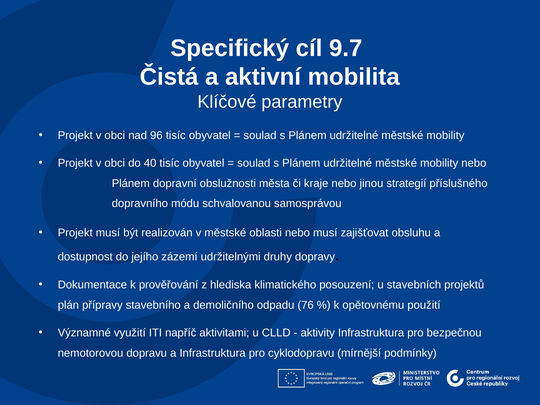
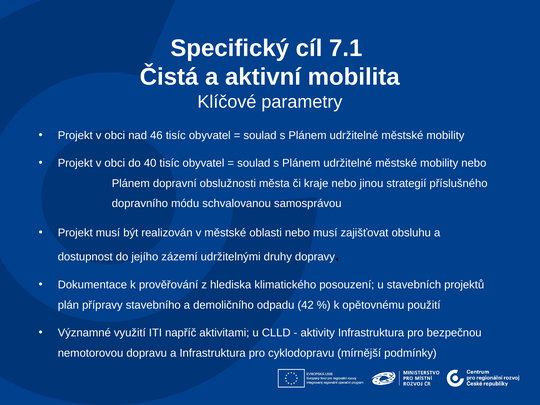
9.7: 9.7 -> 7.1
96: 96 -> 46
76: 76 -> 42
